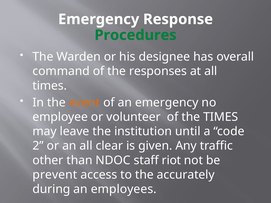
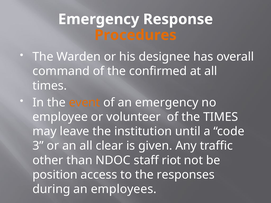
Procedures colour: green -> orange
responses: responses -> confirmed
2: 2 -> 3
prevent: prevent -> position
accurately: accurately -> responses
